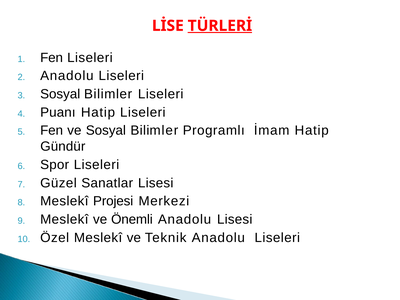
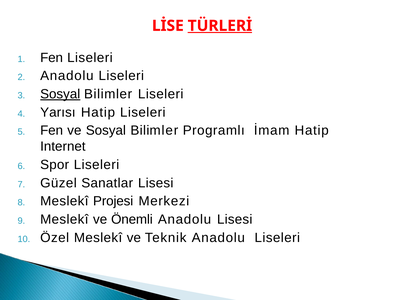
Sosyal at (60, 94) underline: none -> present
Puanı: Puanı -> Yarısı
Gündür: Gündür -> Internet
